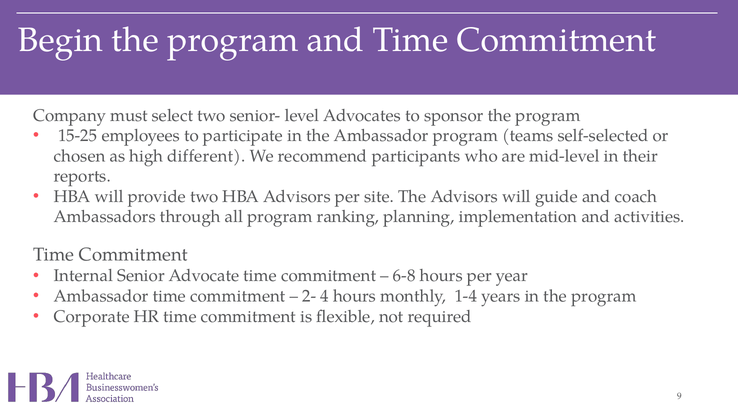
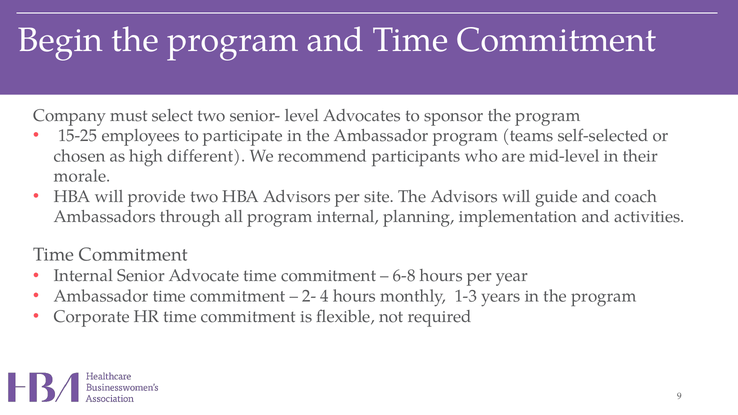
reports: reports -> morale
program ranking: ranking -> internal
1-4: 1-4 -> 1-3
